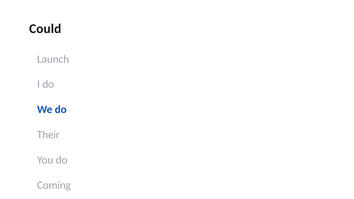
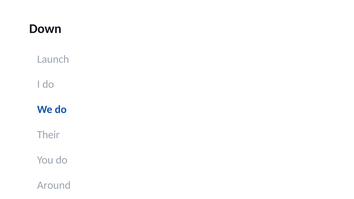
Could: Could -> Down
Coming: Coming -> Around
